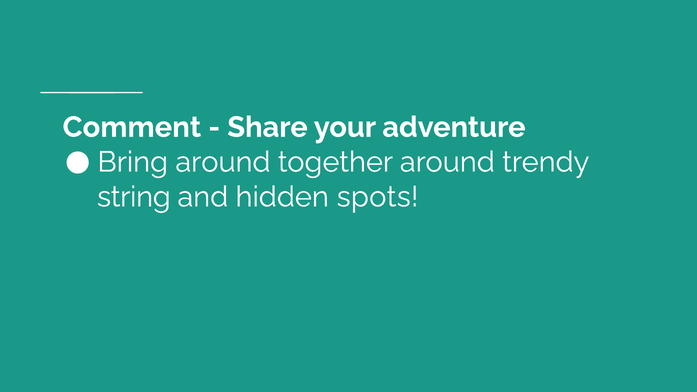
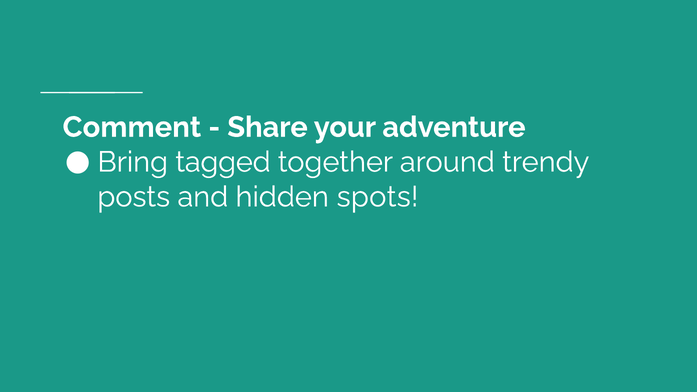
around at (223, 162): around -> tagged
string: string -> posts
